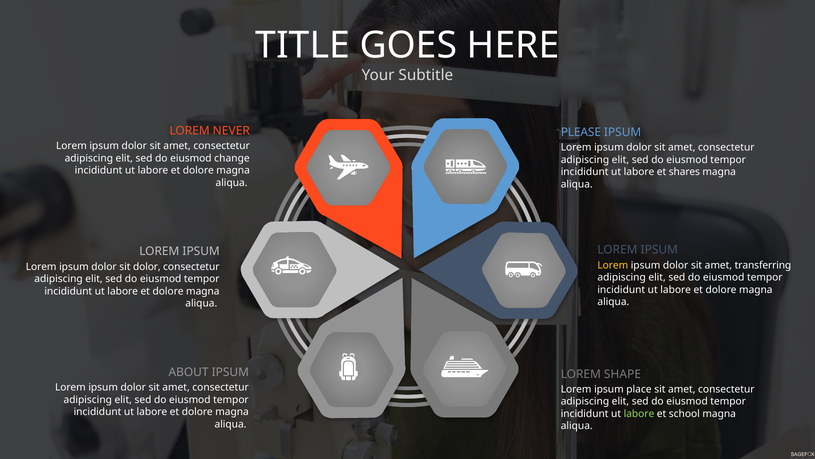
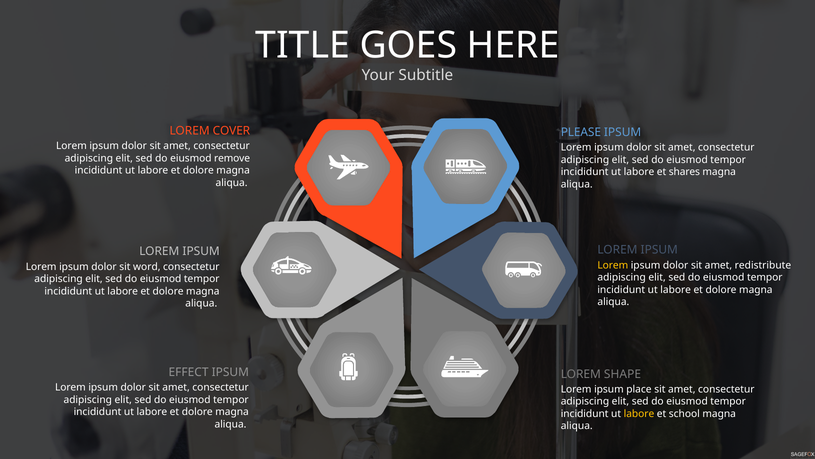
NEVER: NEVER -> COVER
change: change -> remove
transferring: transferring -> redistribute
sit dolor: dolor -> word
ABOUT: ABOUT -> EFFECT
labore at (639, 413) colour: light green -> yellow
